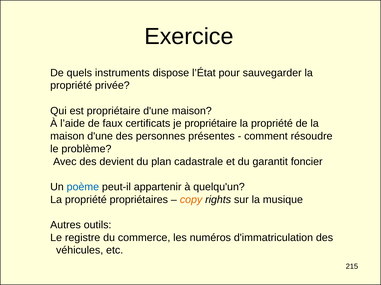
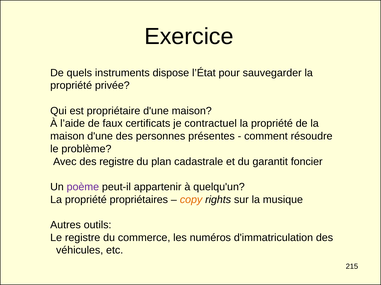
je propriétaire: propriétaire -> contractuel
des devient: devient -> registre
poème colour: blue -> purple
